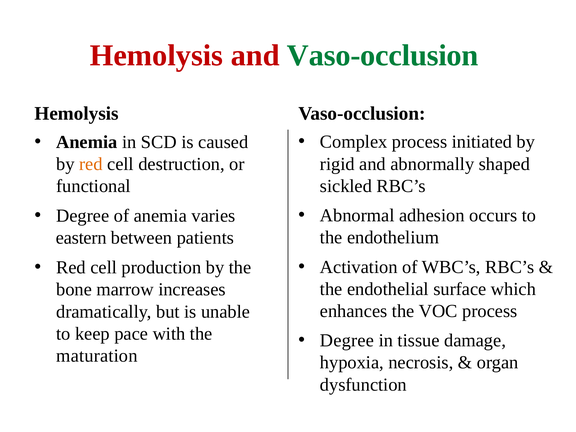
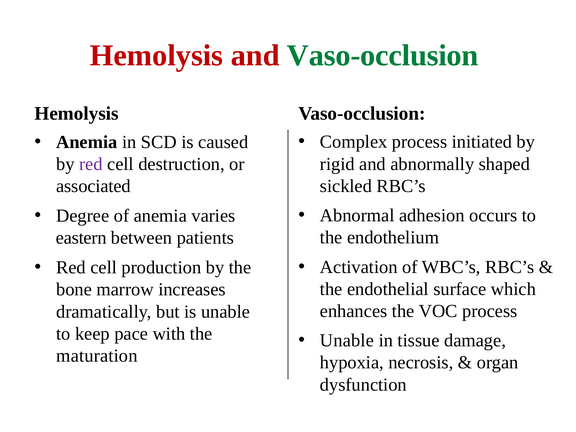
red at (91, 164) colour: orange -> purple
functional: functional -> associated
Degree at (347, 341): Degree -> Unable
